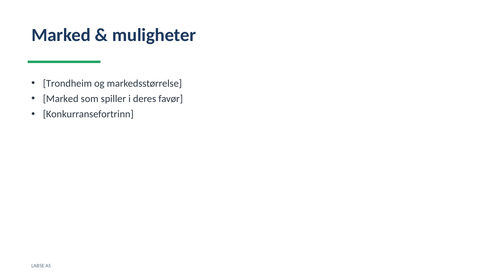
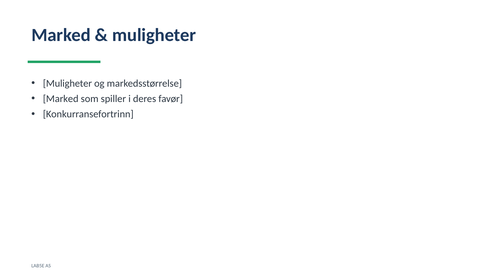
Trondheim at (67, 83): Trondheim -> Muligheter
